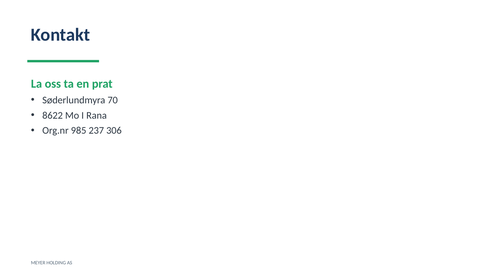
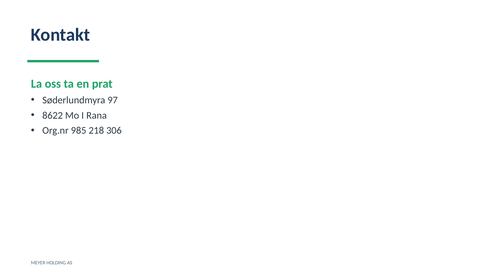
70: 70 -> 97
237: 237 -> 218
